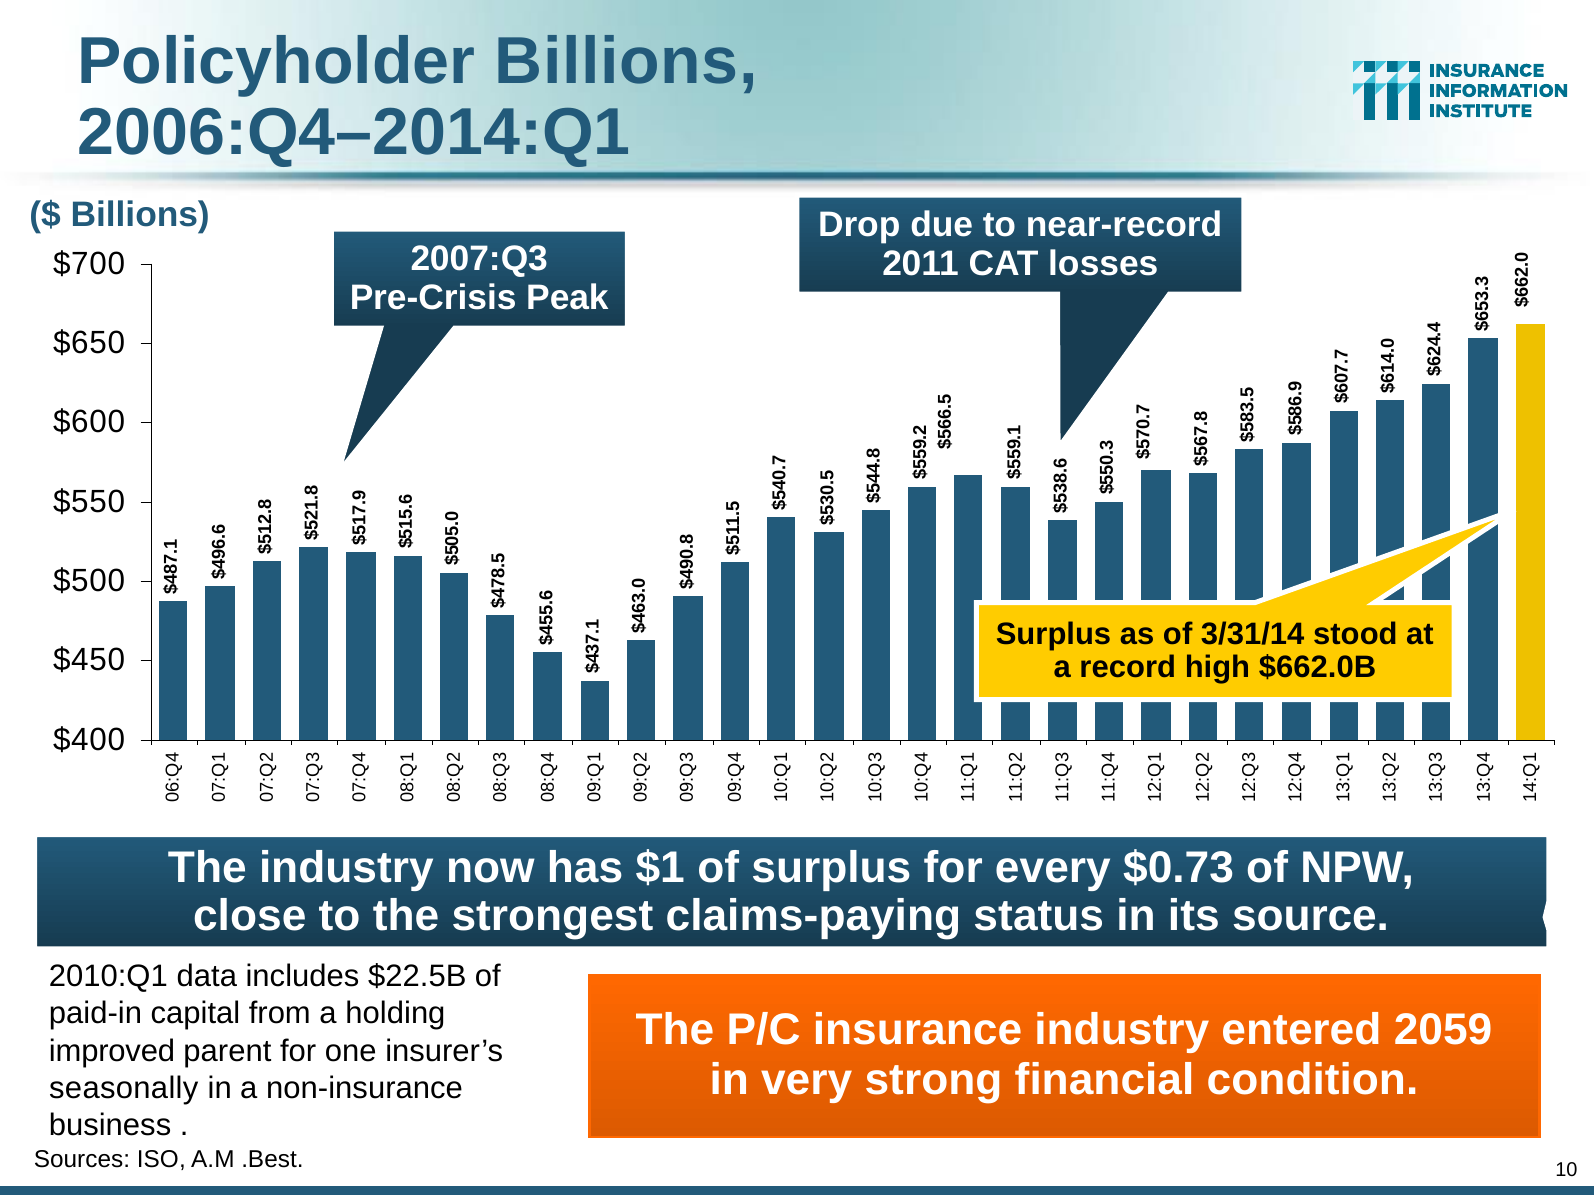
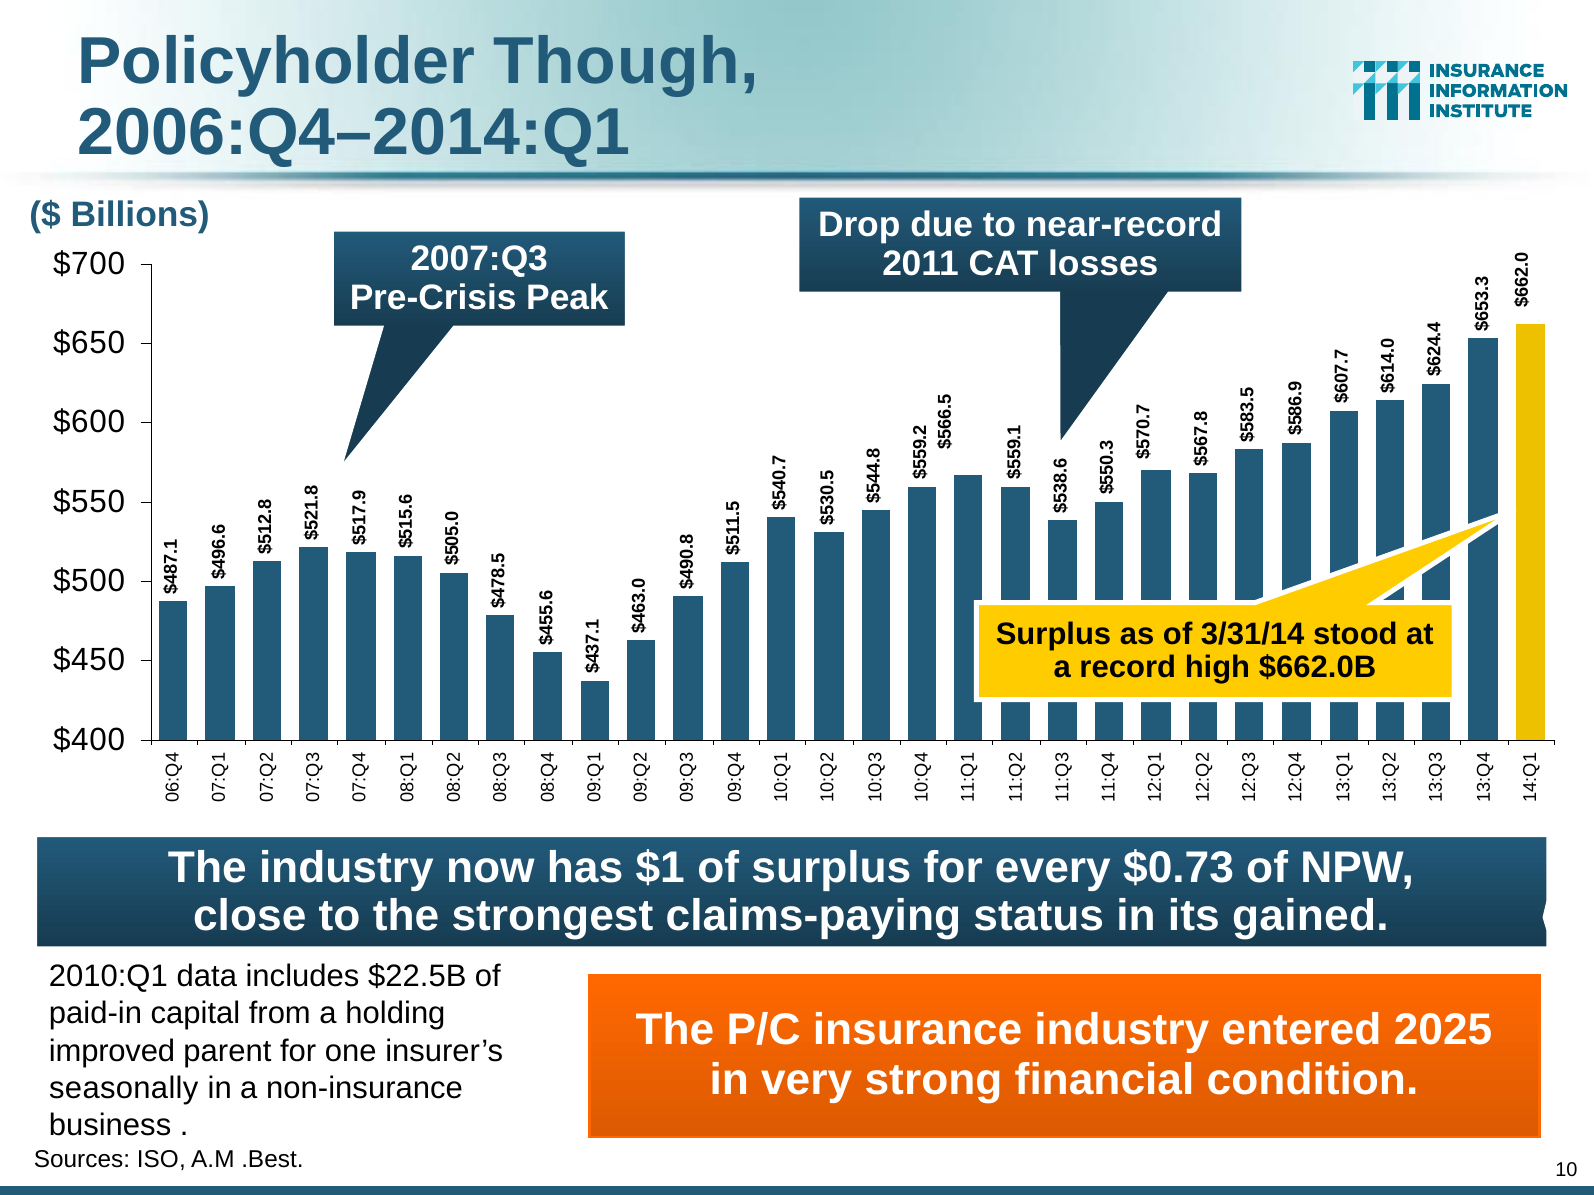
Policyholder Billions: Billions -> Though
source: source -> gained
2059: 2059 -> 2025
